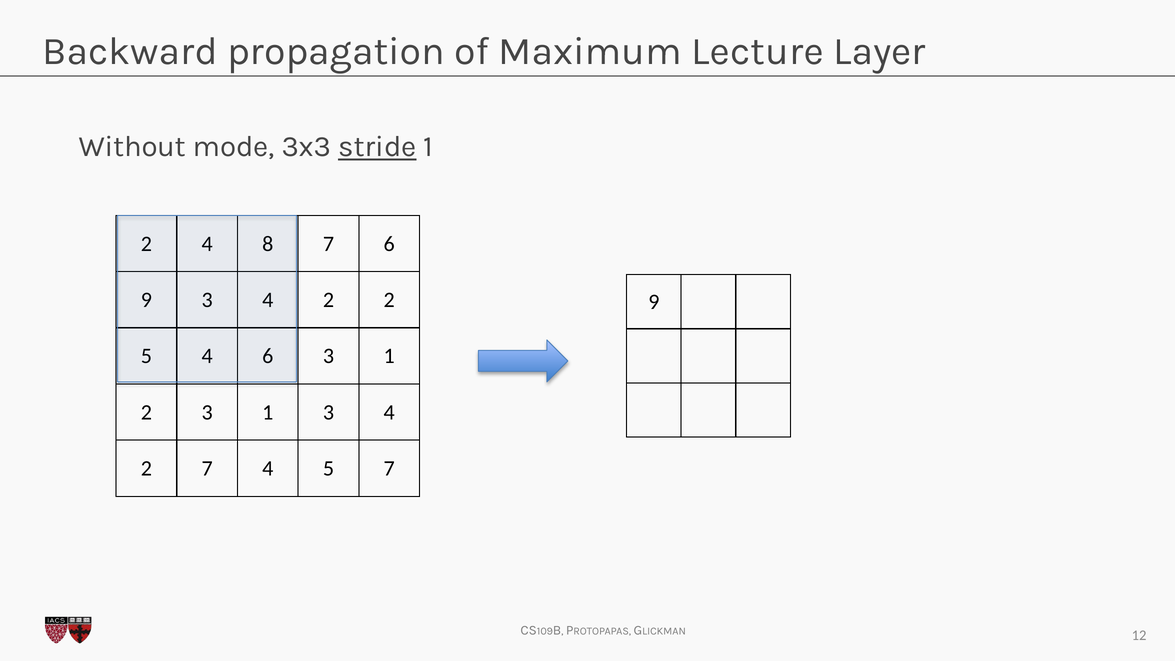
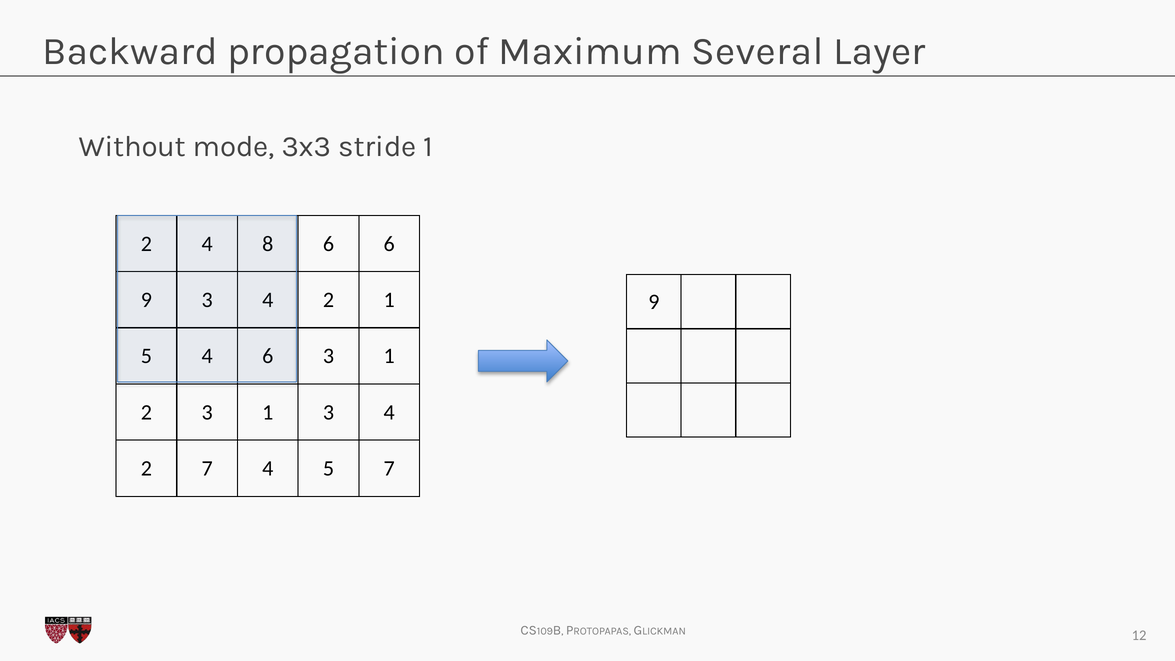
Lecture: Lecture -> Several
stride underline: present -> none
7 at (328, 244): 7 -> 6
2 2: 2 -> 1
